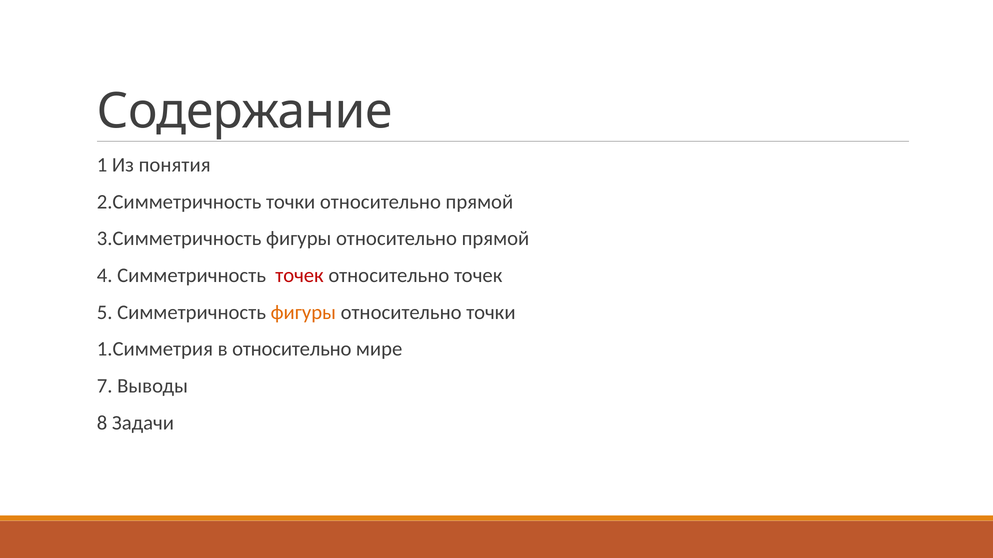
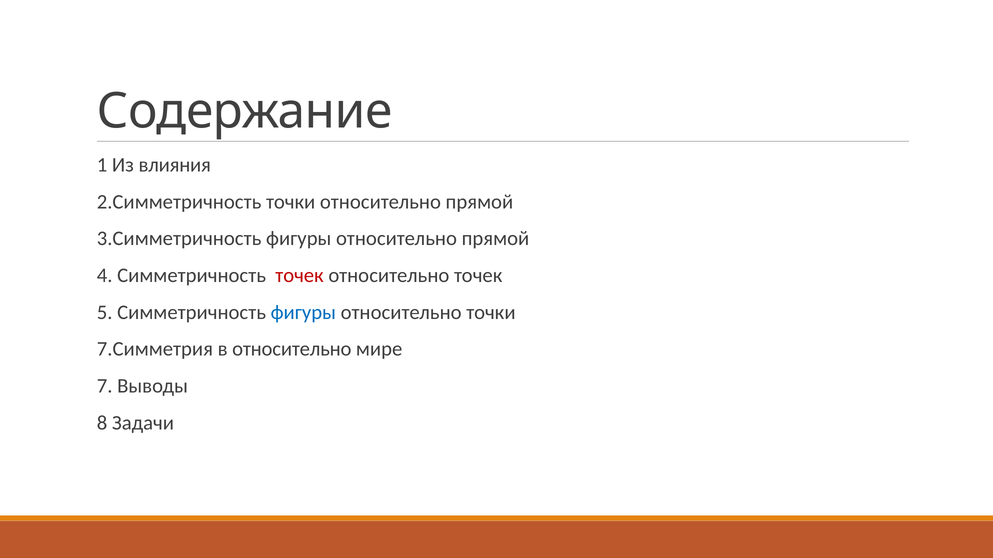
понятия: понятия -> влияния
фигуры at (303, 313) colour: orange -> blue
1.Симметрия: 1.Симметрия -> 7.Симметрия
